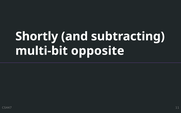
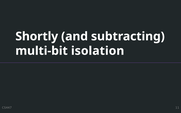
opposite: opposite -> isolation
